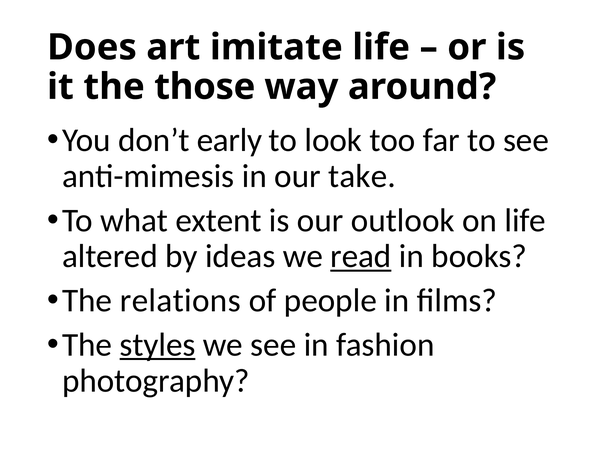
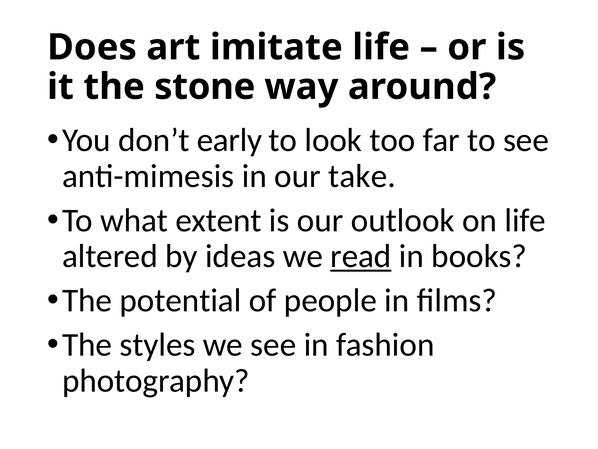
those: those -> stone
relations: relations -> potential
styles underline: present -> none
